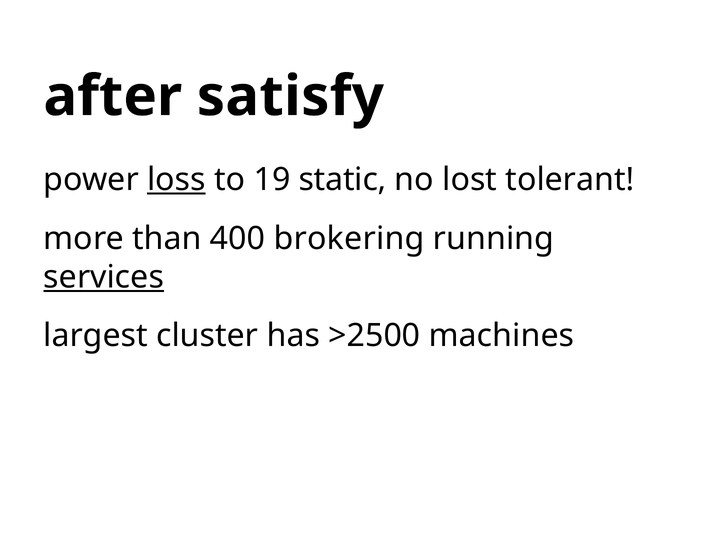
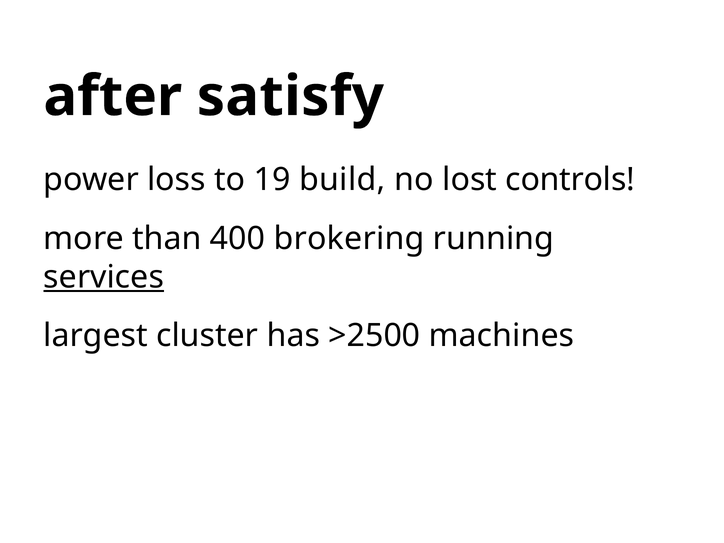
loss underline: present -> none
static: static -> build
tolerant: tolerant -> controls
